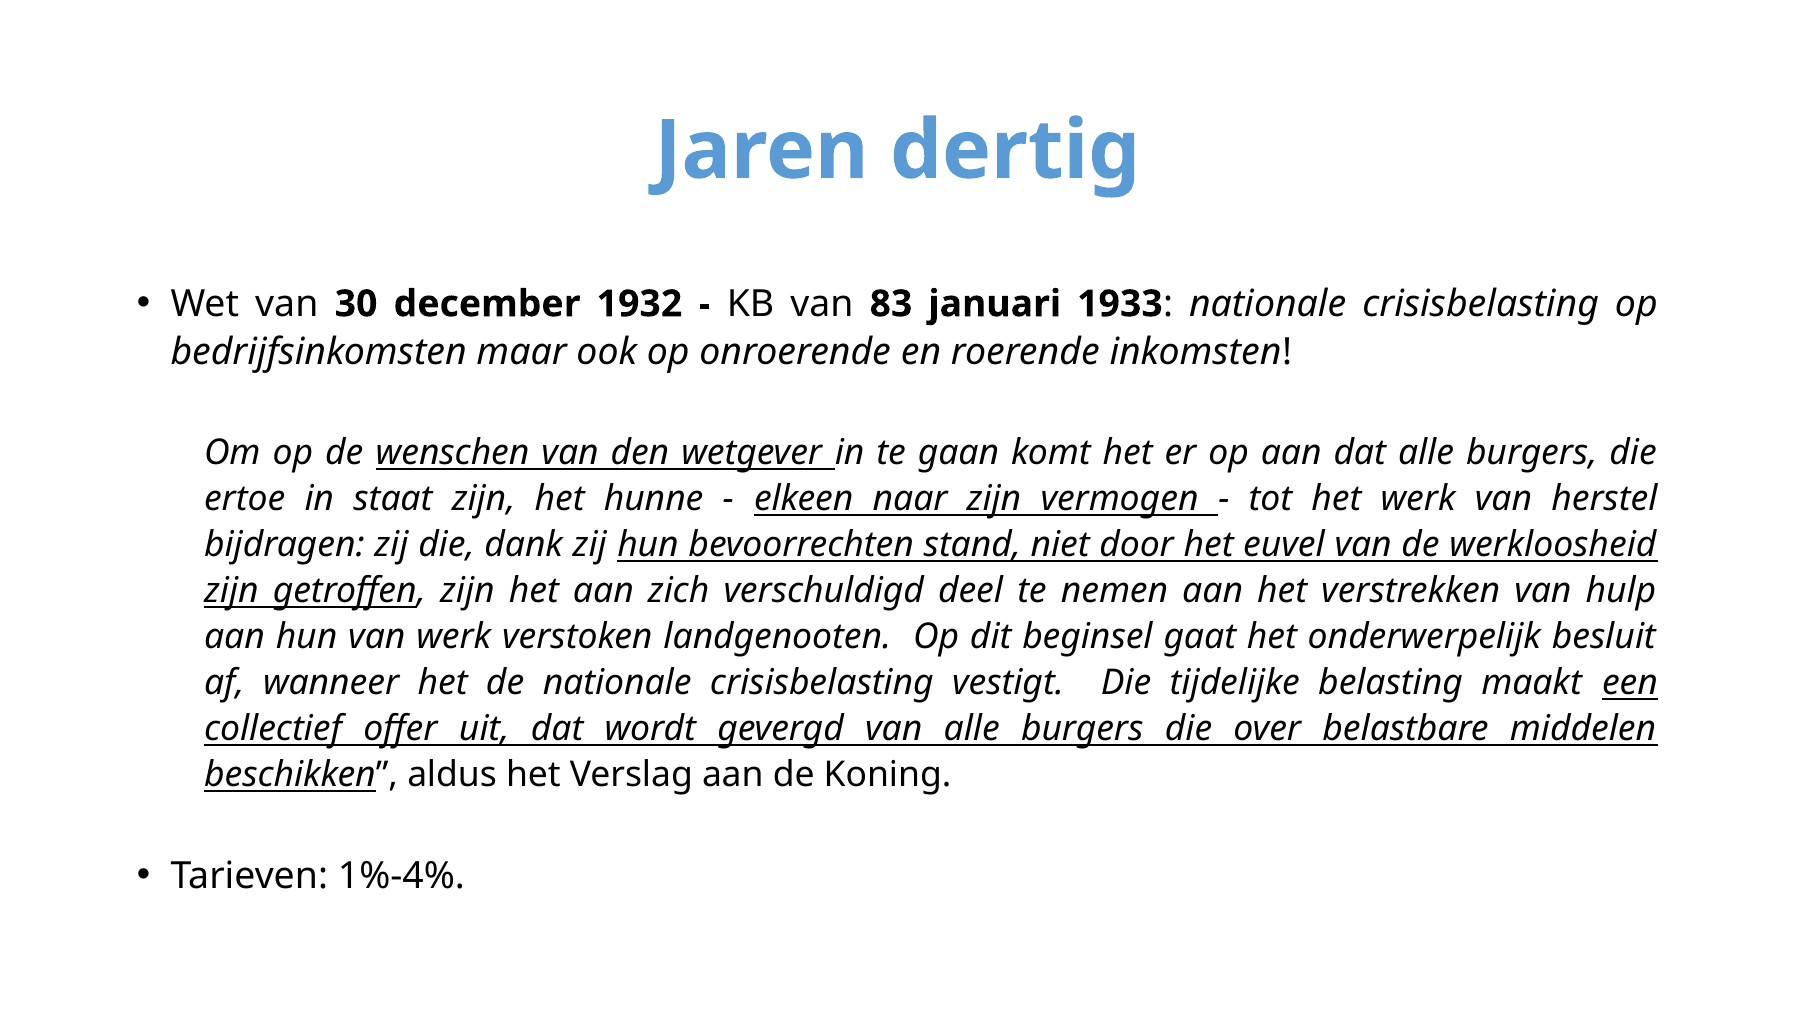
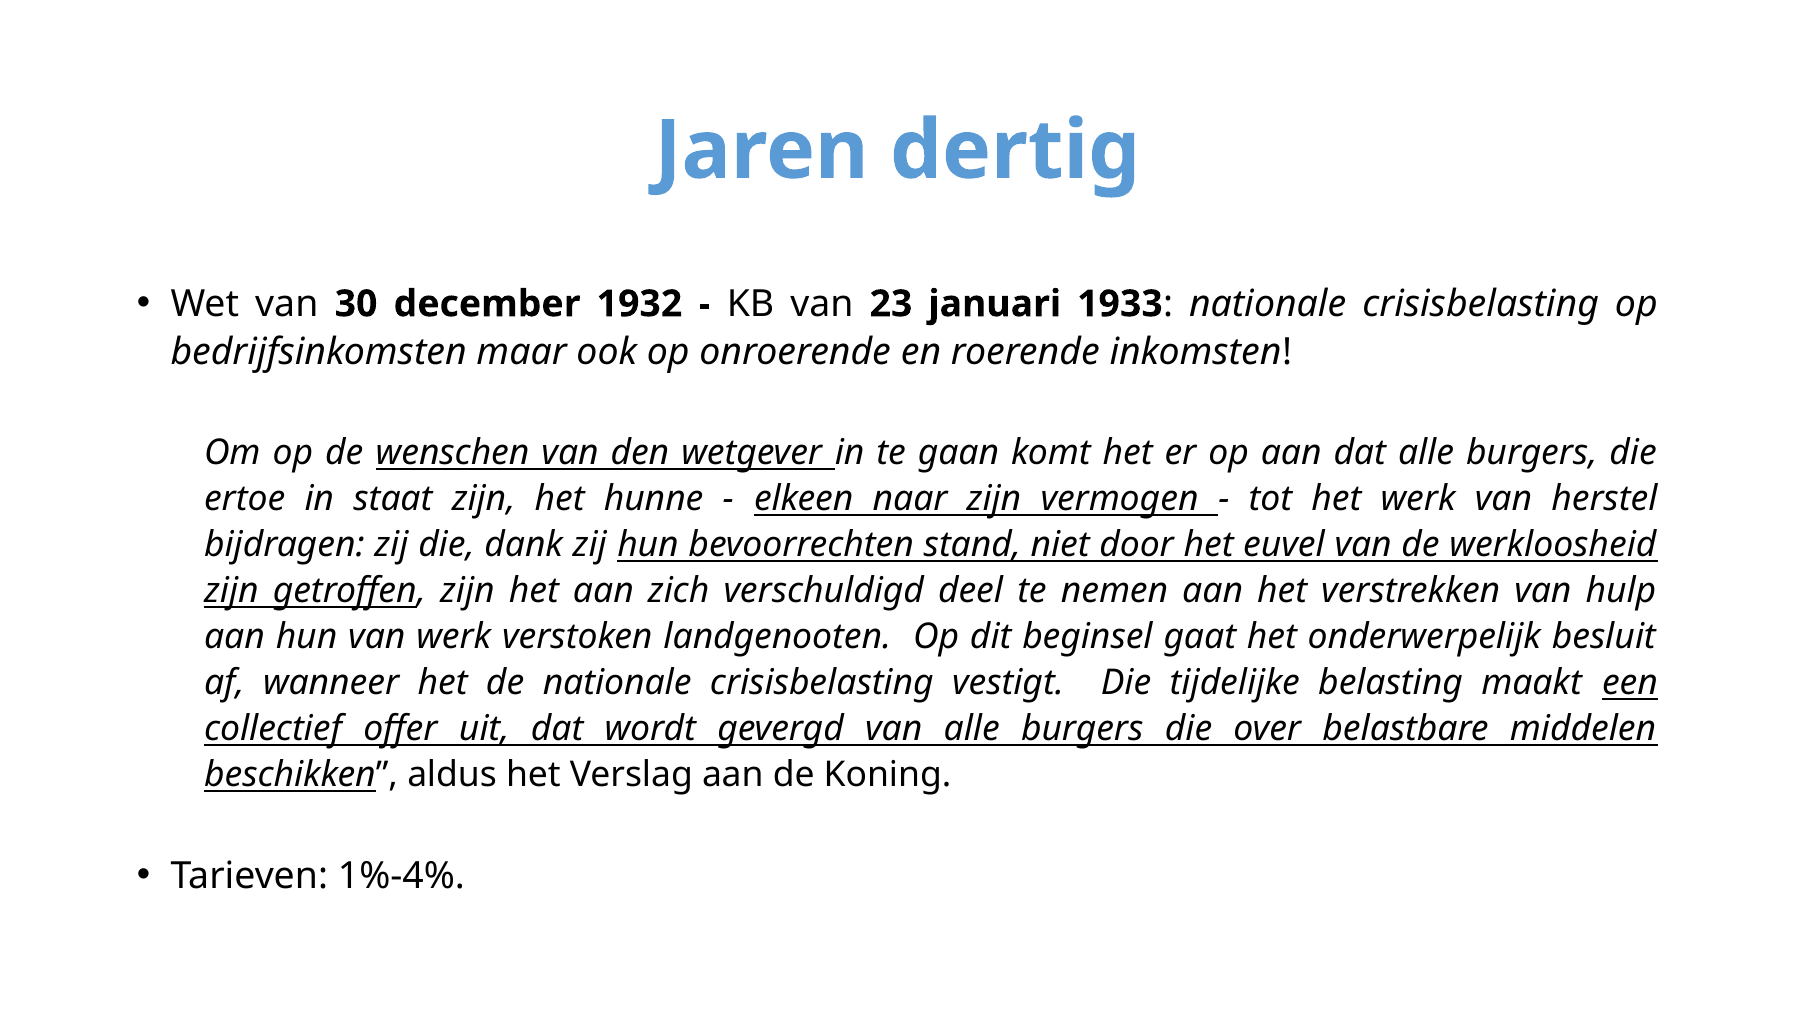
83: 83 -> 23
